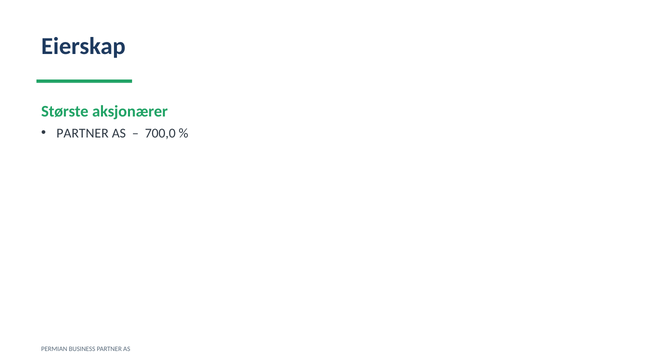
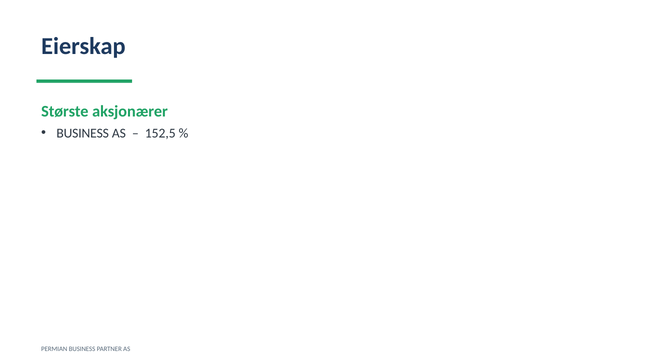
PARTNER at (83, 133): PARTNER -> BUSINESS
700,0: 700,0 -> 152,5
